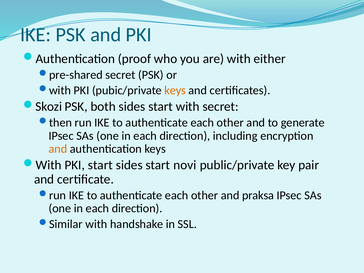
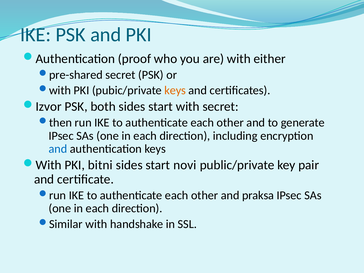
Skozi: Skozi -> Izvor
and at (58, 149) colour: orange -> blue
PKI start: start -> bitni
